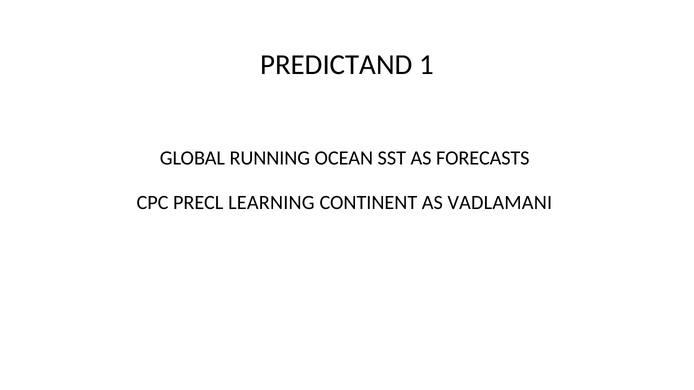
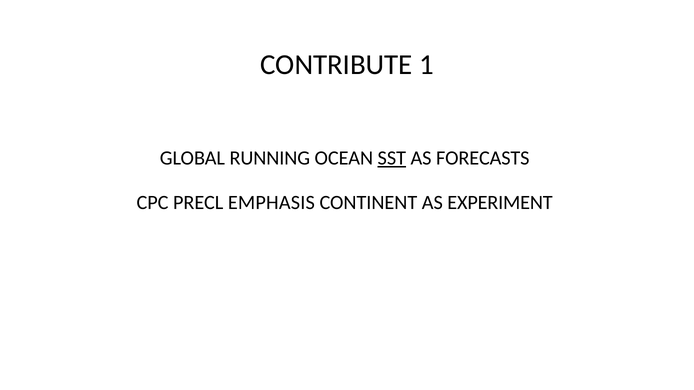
PREDICTAND: PREDICTAND -> CONTRIBUTE
SST underline: none -> present
LEARNING: LEARNING -> EMPHASIS
VADLAMANI: VADLAMANI -> EXPERIMENT
